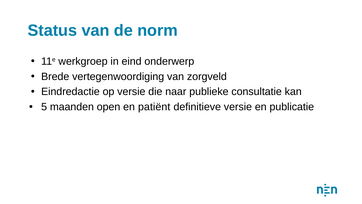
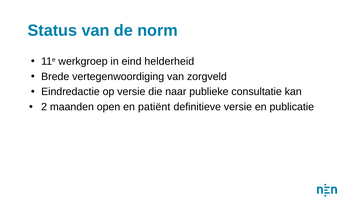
onderwerp: onderwerp -> helderheid
5: 5 -> 2
